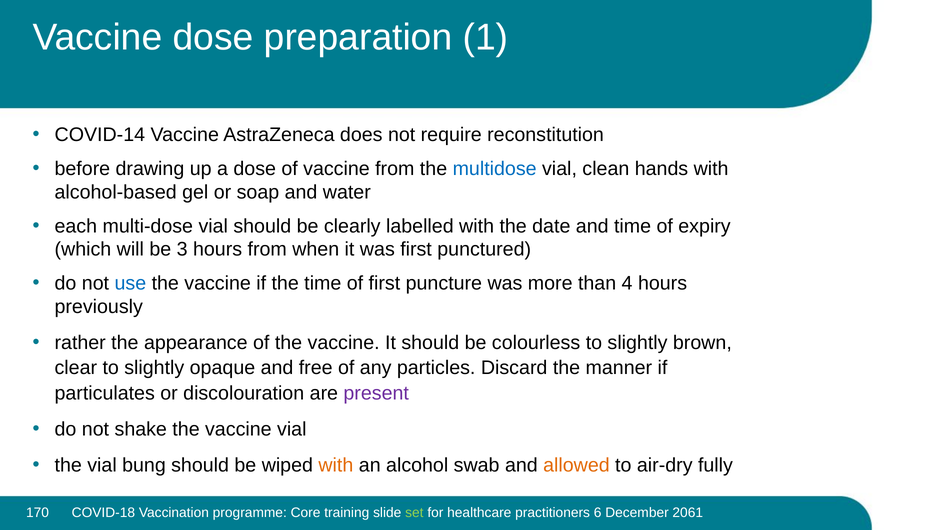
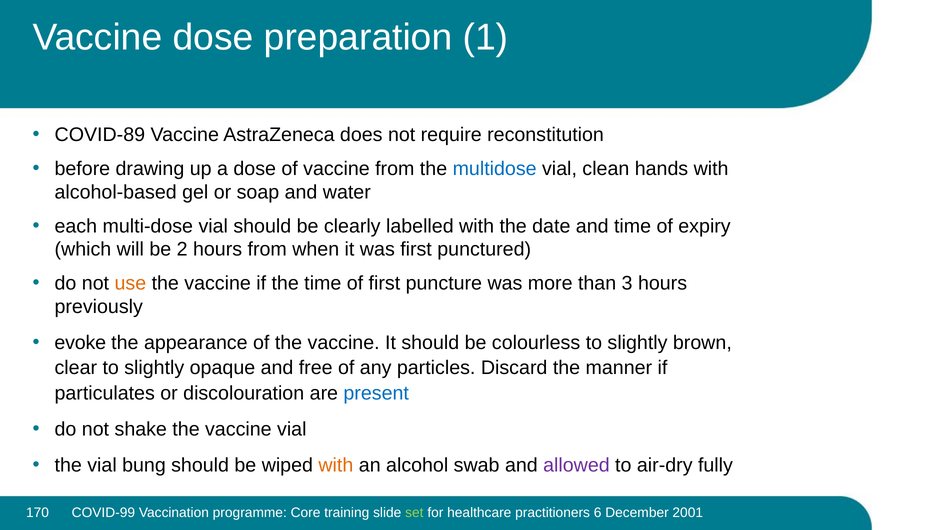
COVID-14: COVID-14 -> COVID-89
3: 3 -> 2
use colour: blue -> orange
4: 4 -> 3
rather: rather -> evoke
present colour: purple -> blue
allowed colour: orange -> purple
COVID-18: COVID-18 -> COVID-99
2061: 2061 -> 2001
